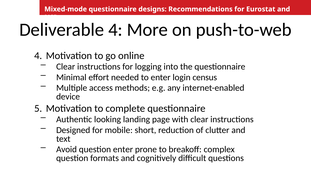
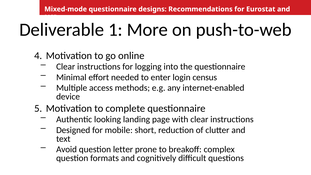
Deliverable 4: 4 -> 1
question enter: enter -> letter
